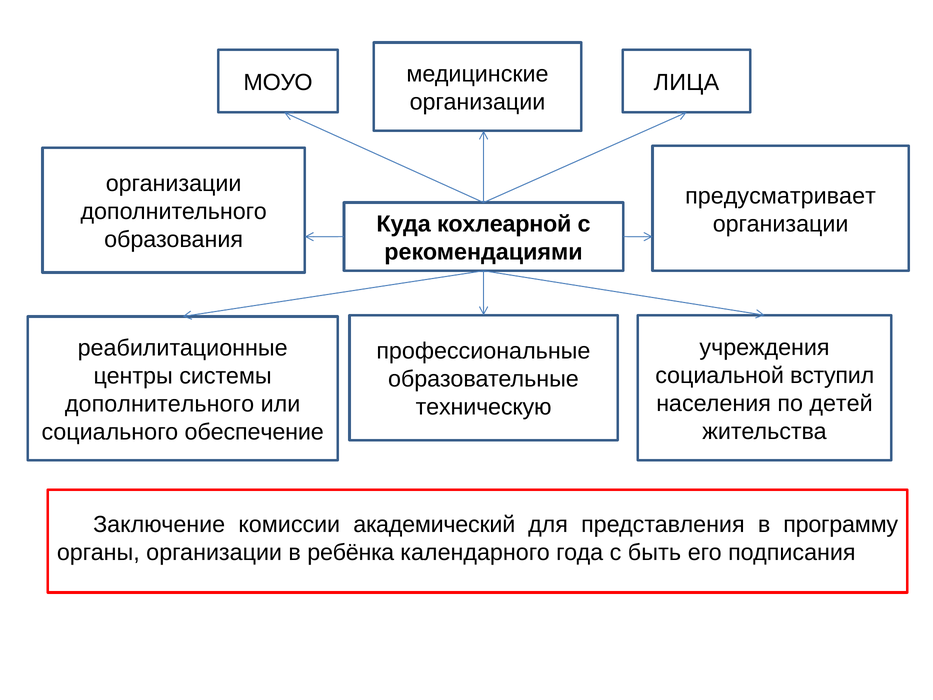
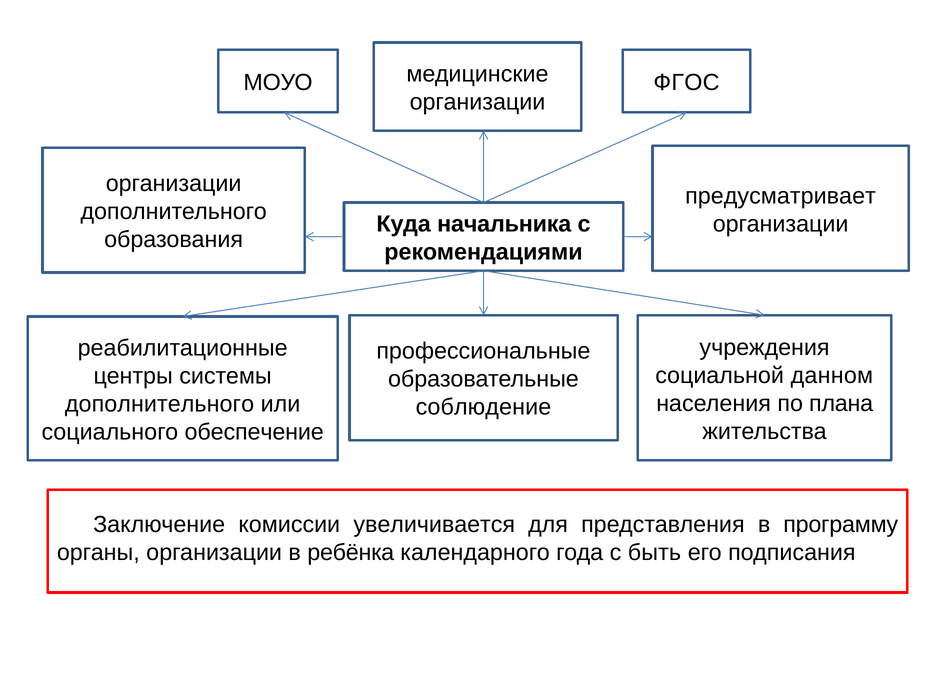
ЛИЦА: ЛИЦА -> ФГОС
кохлеарной: кохлеарной -> начальника
вступил: вступил -> данном
детей: детей -> плана
техническую: техническую -> соблюдение
академический: академический -> увеличивается
